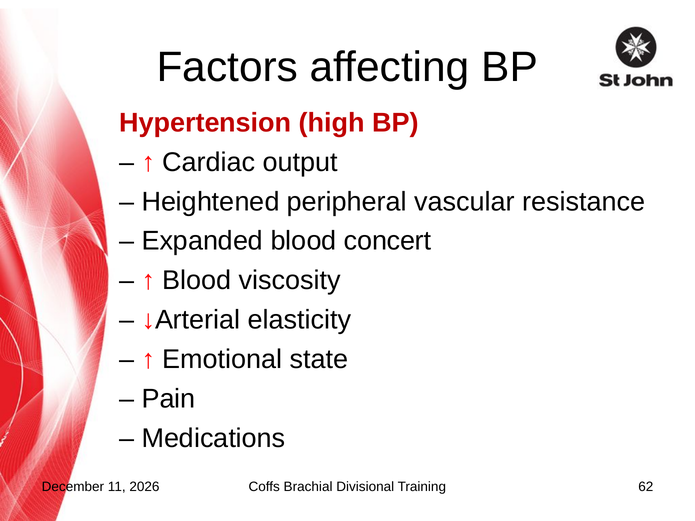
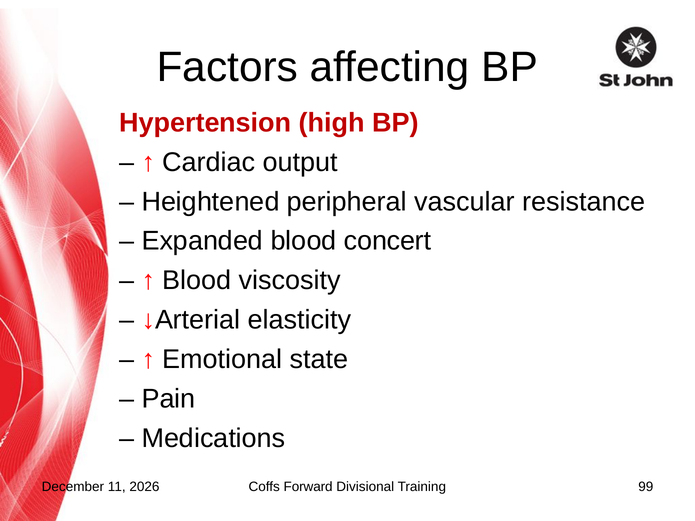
Brachial: Brachial -> Forward
62: 62 -> 99
